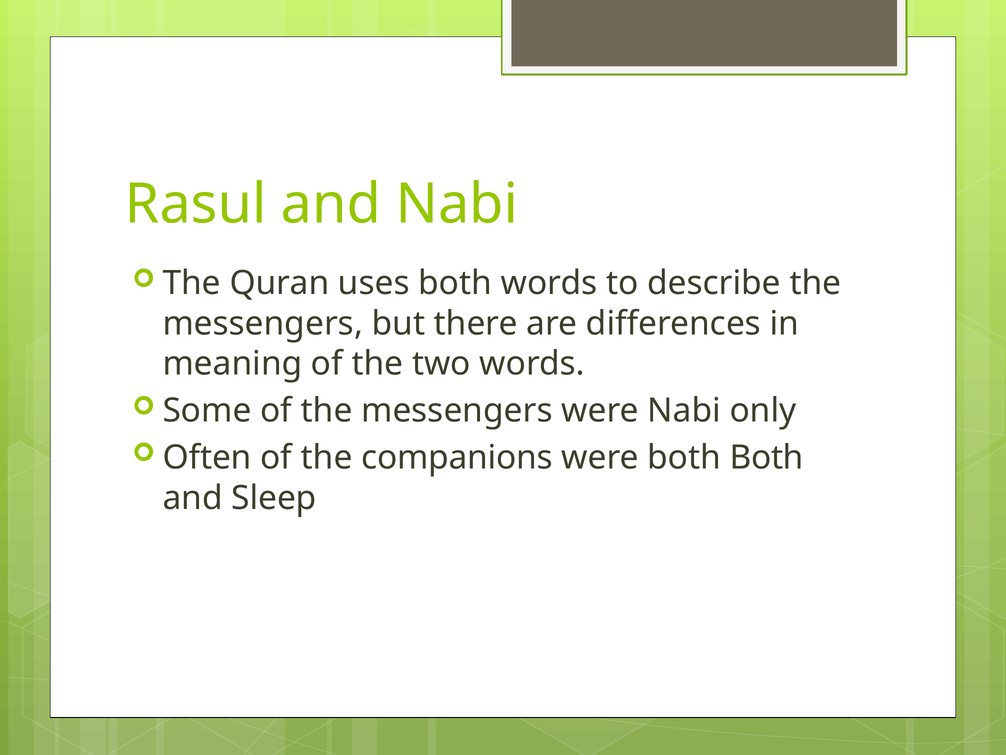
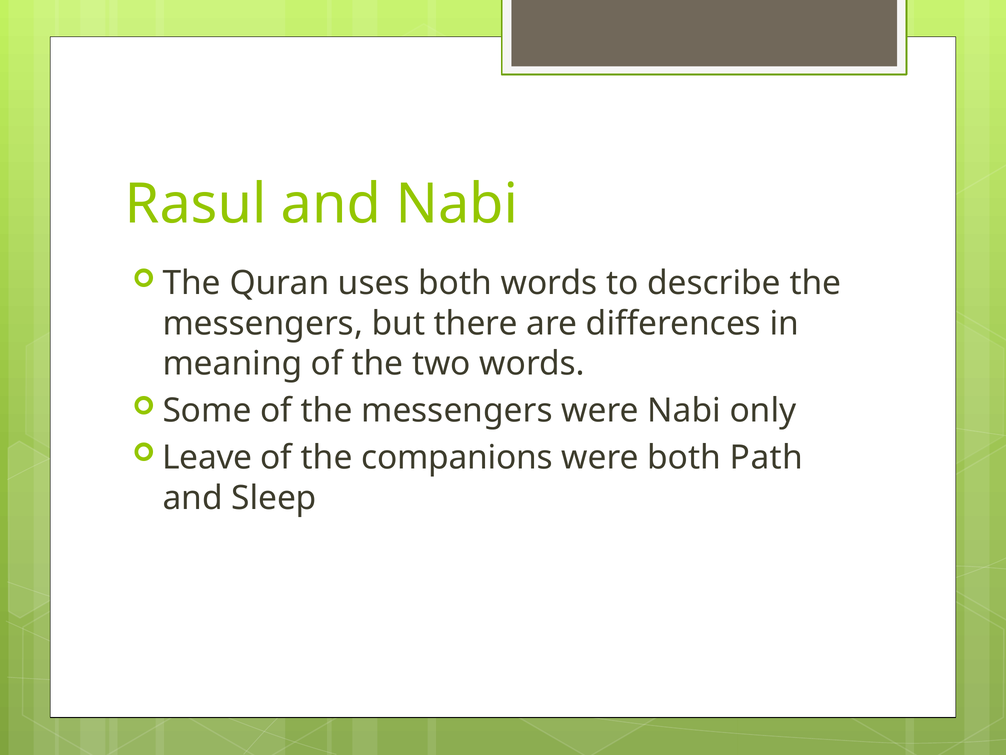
Often: Often -> Leave
both Both: Both -> Path
